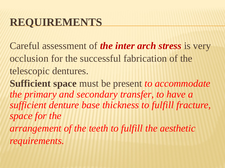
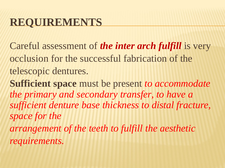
arch stress: stress -> fulfill
thickness to fulfill: fulfill -> distal
